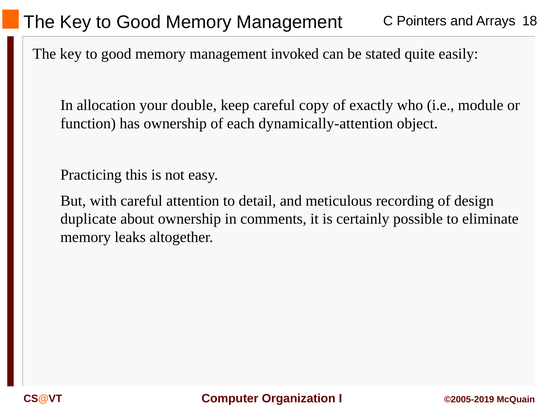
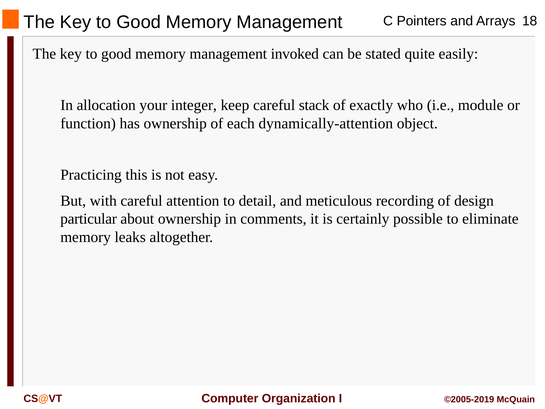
double: double -> integer
copy: copy -> stack
duplicate: duplicate -> particular
